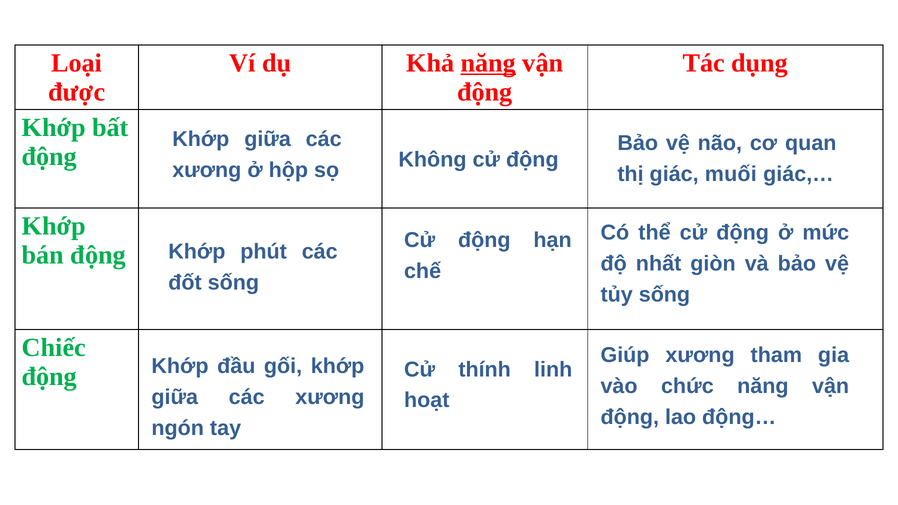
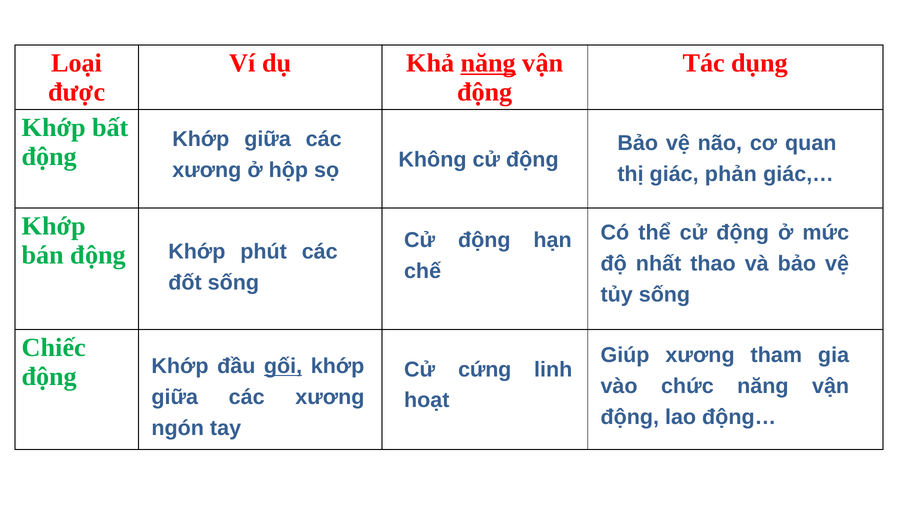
muối: muối -> phản
giòn: giòn -> thao
gối underline: none -> present
thính: thính -> cứng
